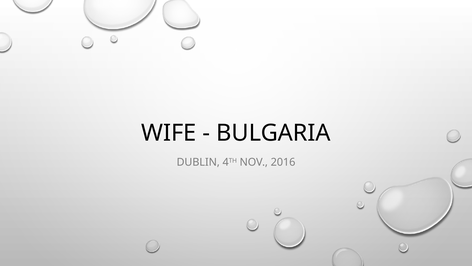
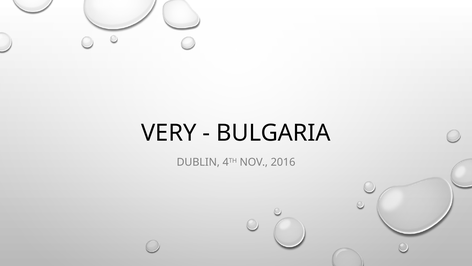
WIFE: WIFE -> VERY
